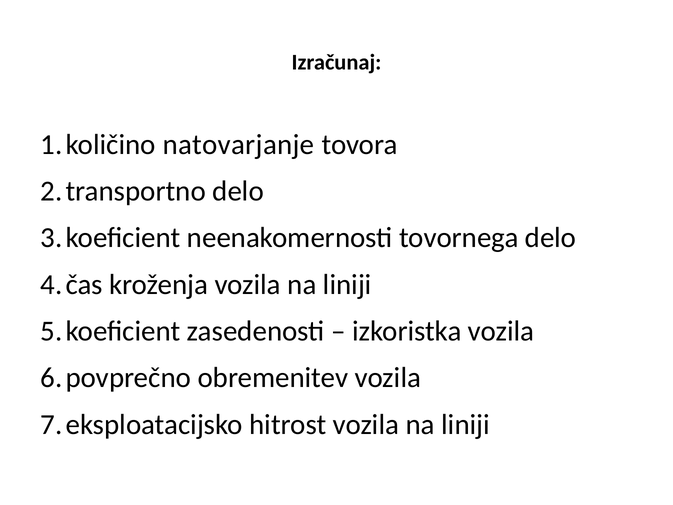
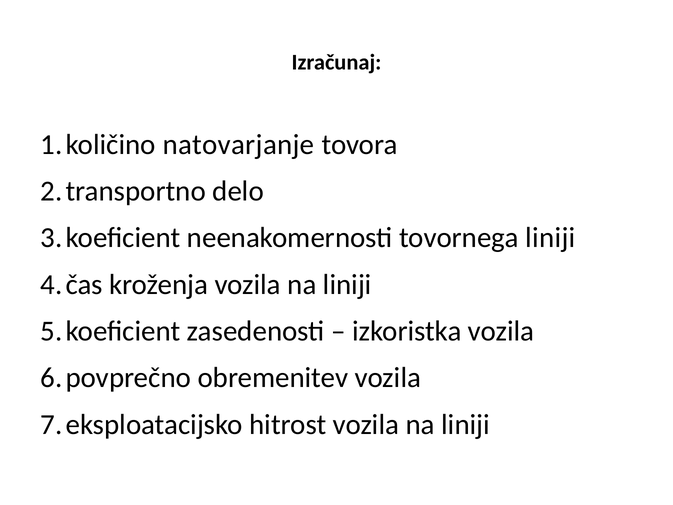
tovornega delo: delo -> liniji
